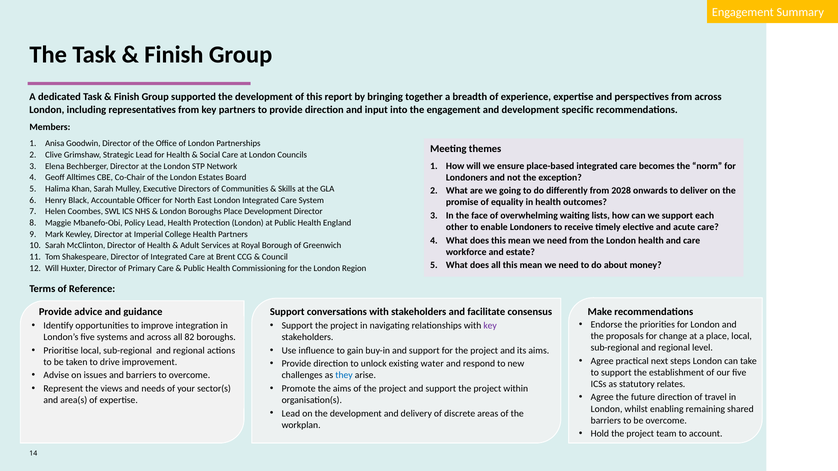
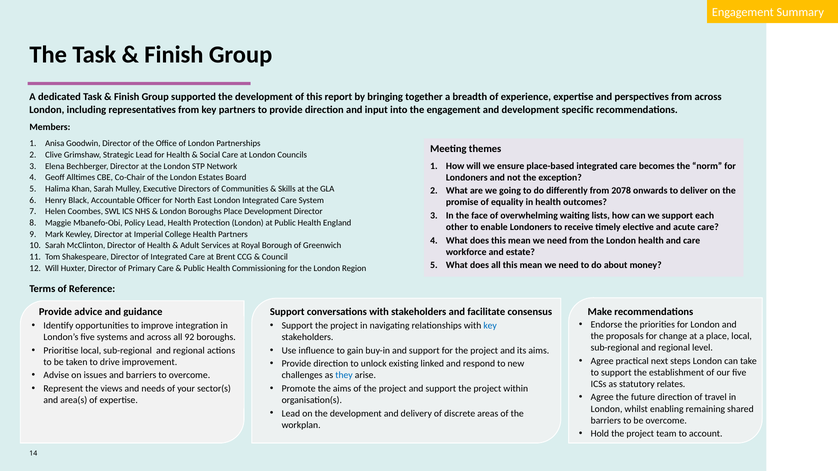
2028: 2028 -> 2078
key at (490, 326) colour: purple -> blue
82: 82 -> 92
water: water -> linked
